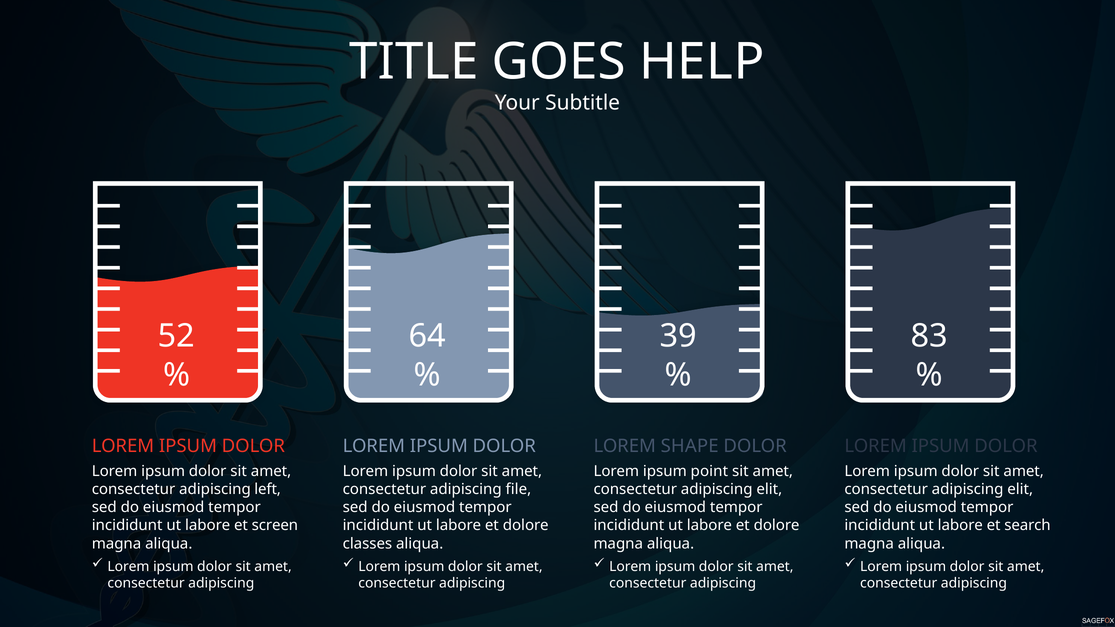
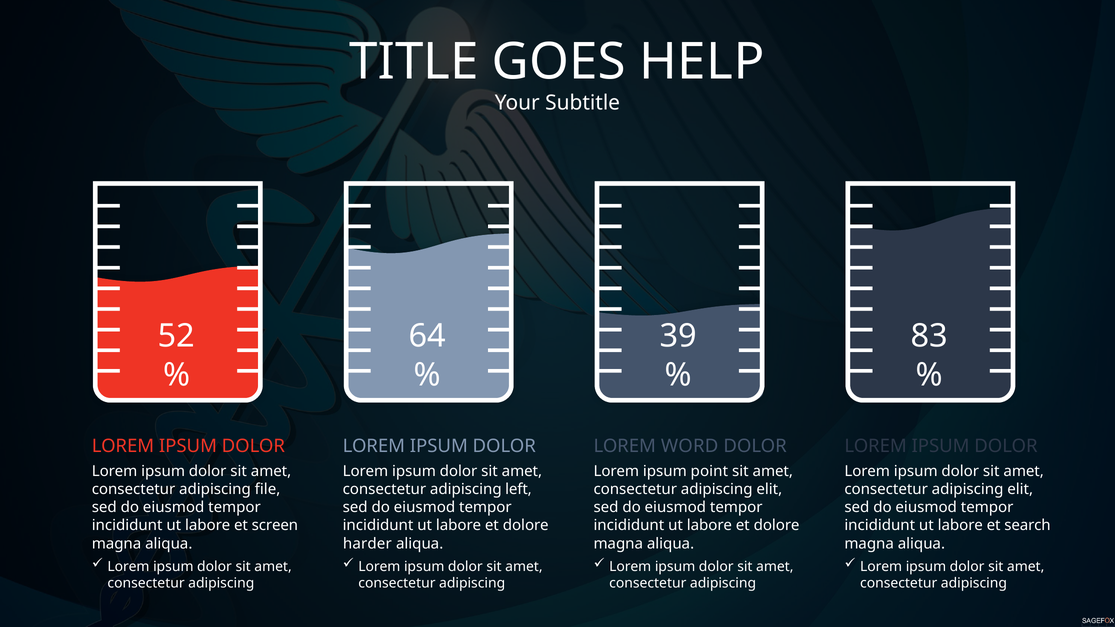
SHAPE: SHAPE -> WORD
left: left -> file
file: file -> left
classes: classes -> harder
